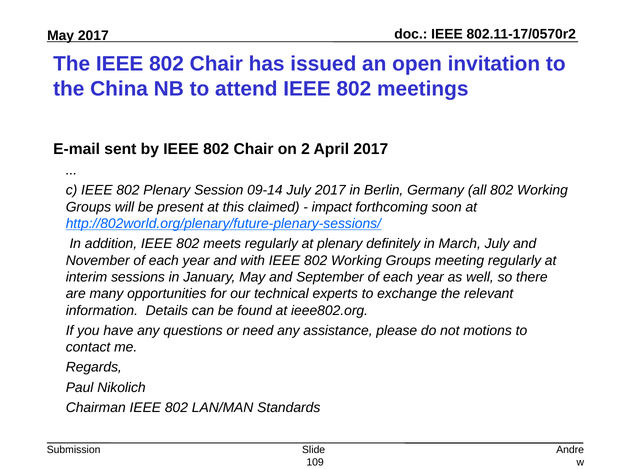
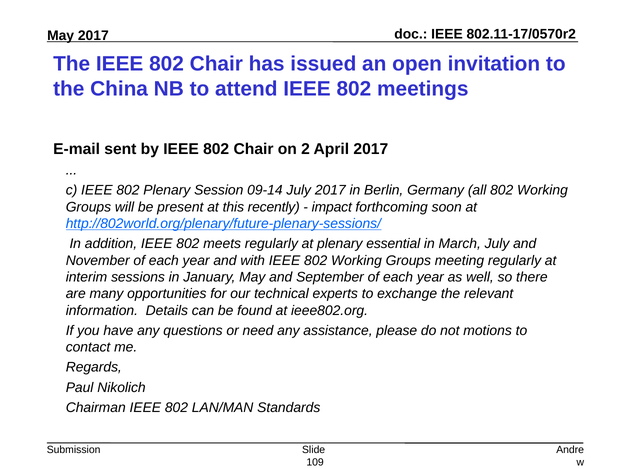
claimed: claimed -> recently
definitely: definitely -> essential
